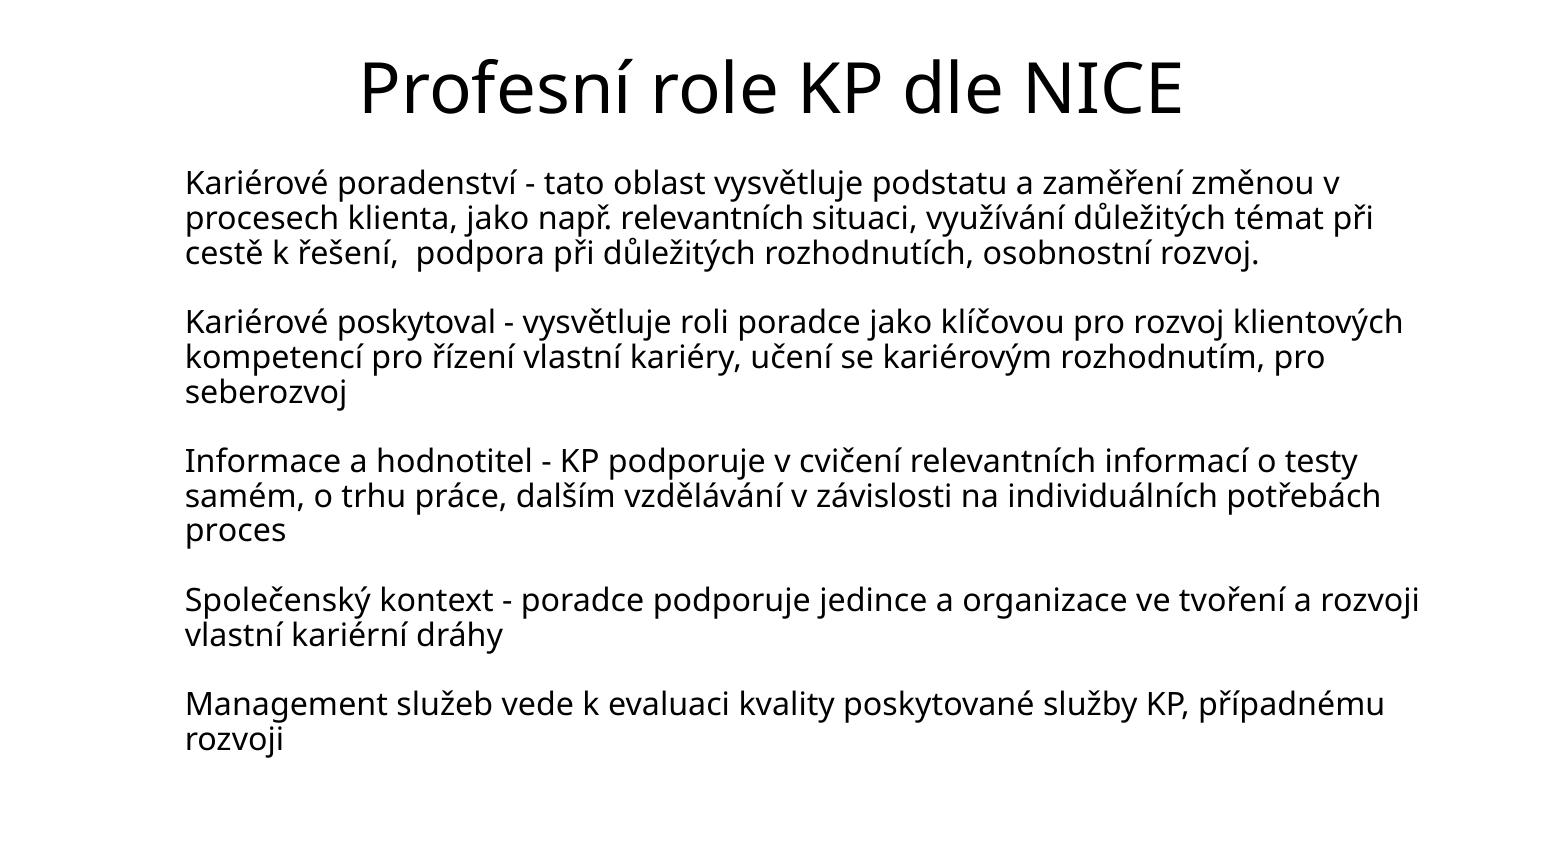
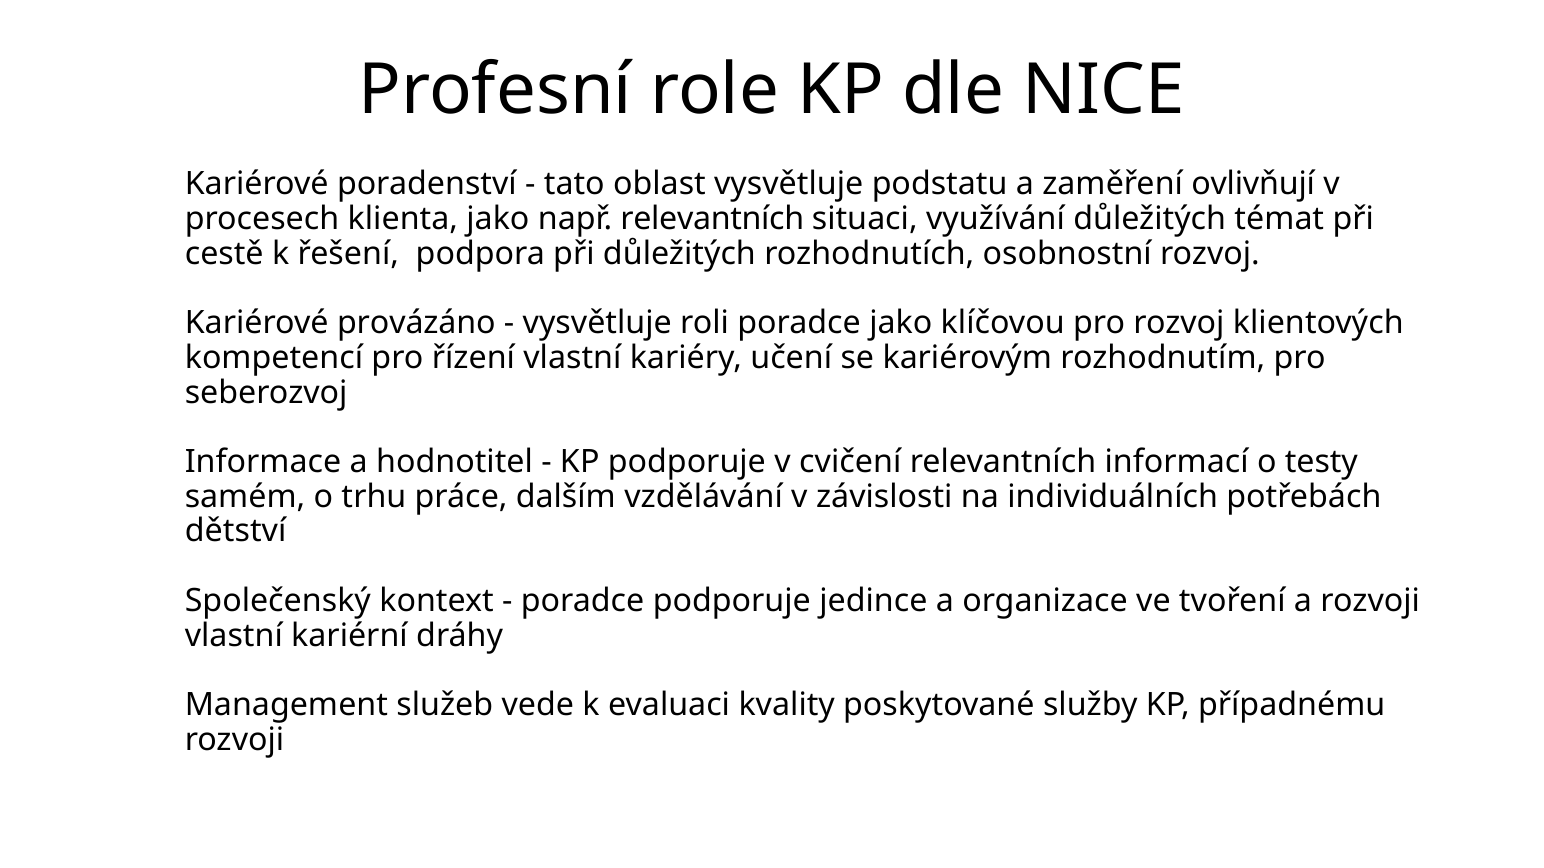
změnou: změnou -> ovlivňují
poskytoval: poskytoval -> provázáno
proces: proces -> dětství
